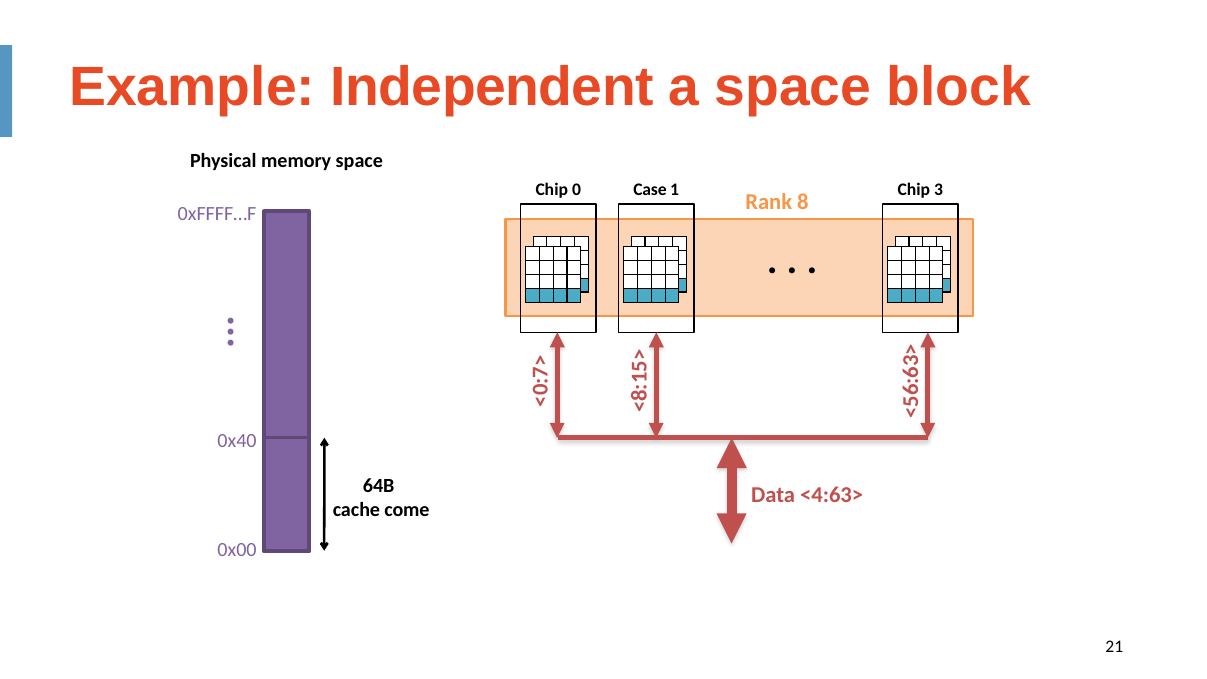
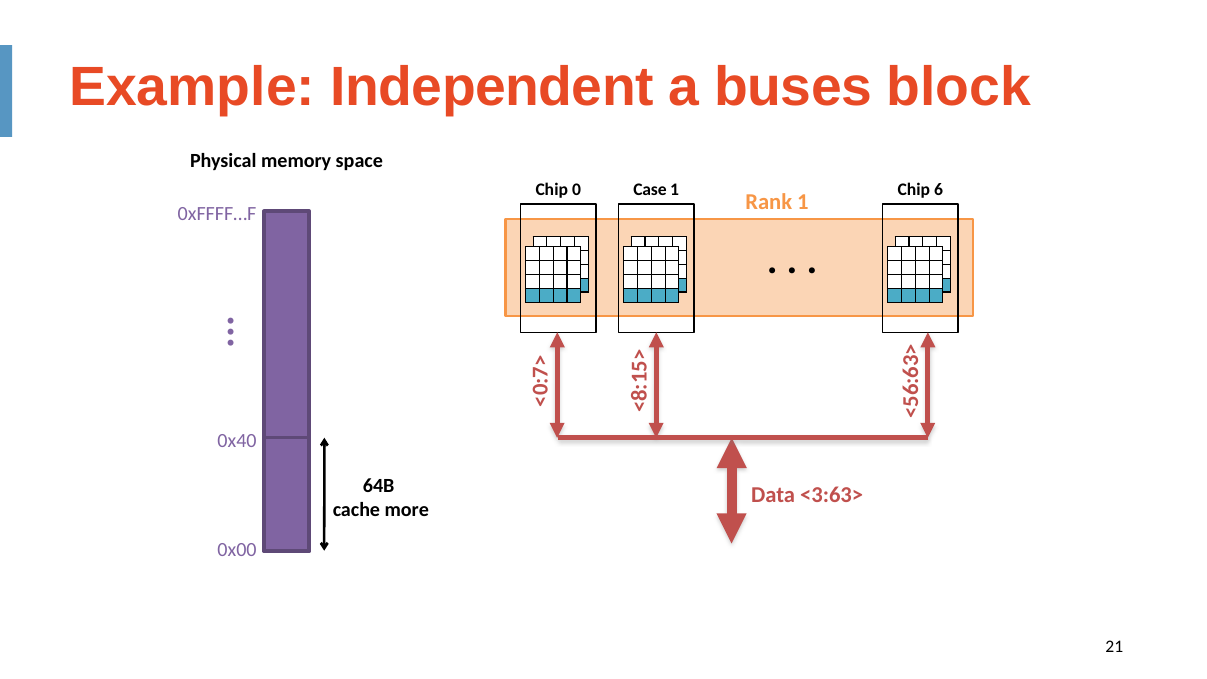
a space: space -> buses
Chip 3: 3 -> 6
Rank 8: 8 -> 1
<4:63>: <4:63> -> <3:63>
come: come -> more
